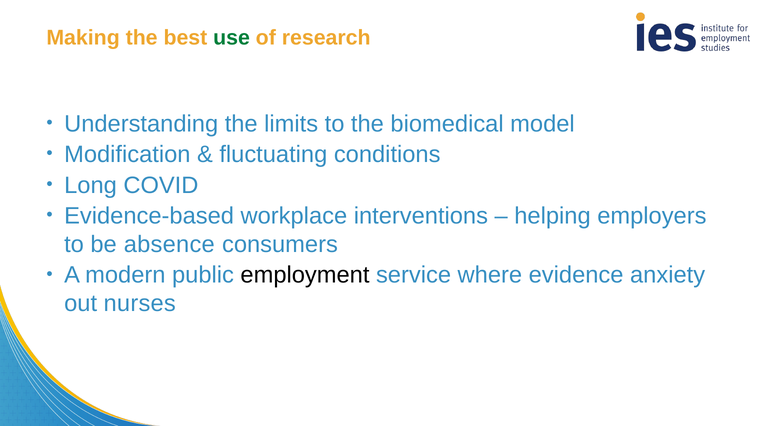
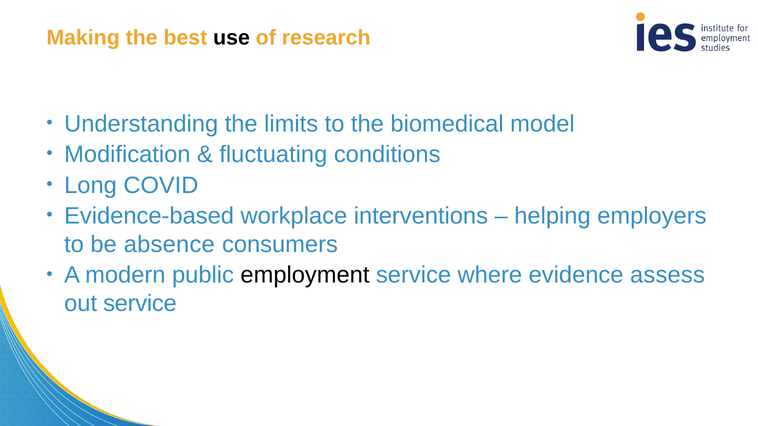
use colour: green -> black
anxiety: anxiety -> assess
out nurses: nurses -> service
